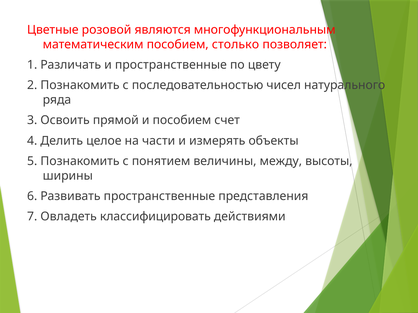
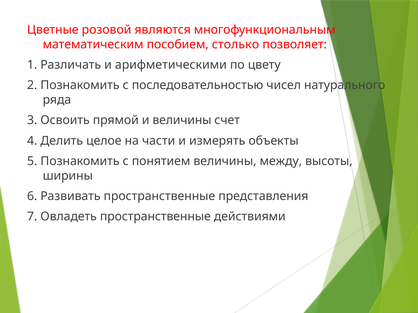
и пространственные: пространственные -> арифметическими
и пособием: пособием -> величины
Овладеть классифицировать: классифицировать -> пространственные
